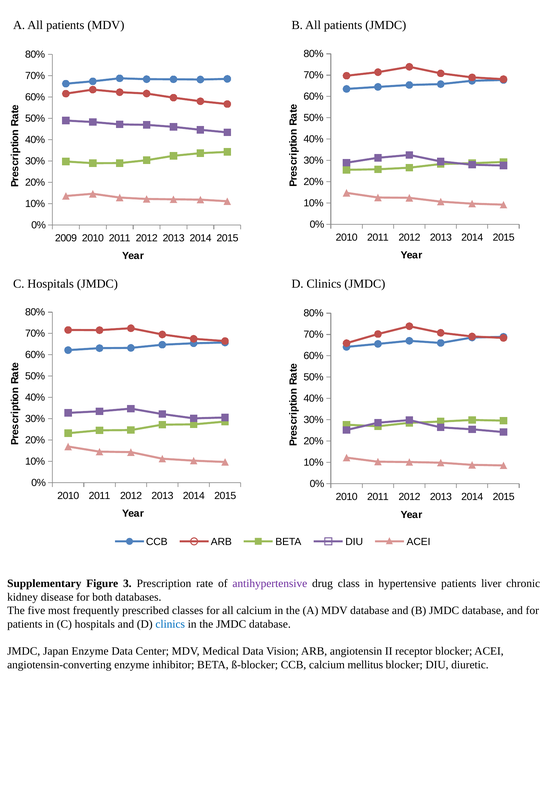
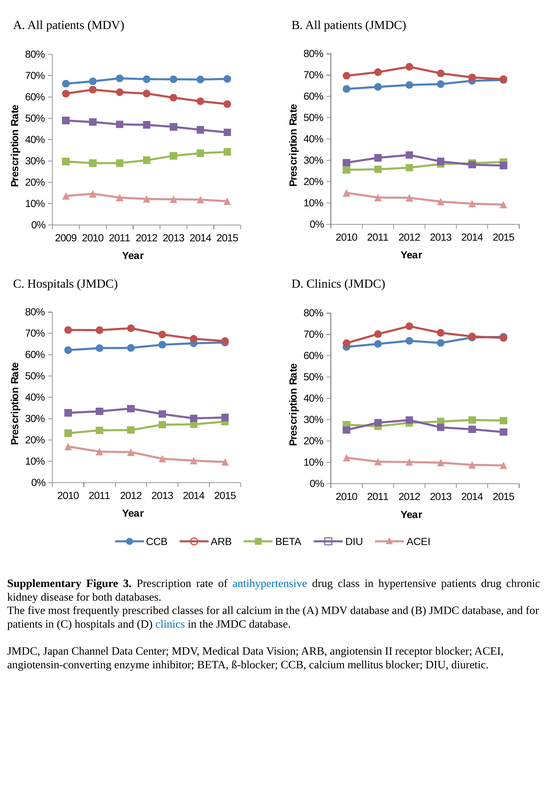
antihypertensive colour: purple -> blue
patients liver: liver -> drug
Japan Enzyme: Enzyme -> Channel
